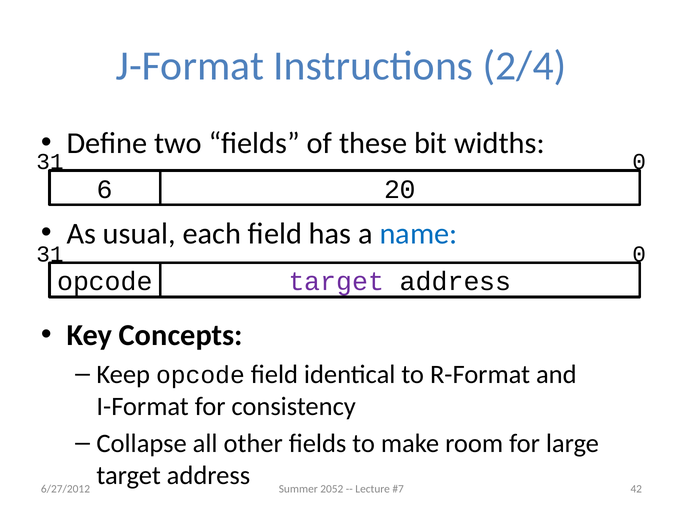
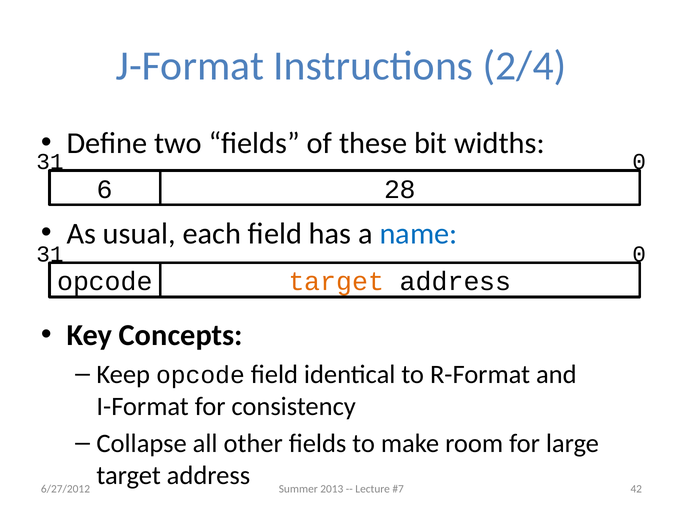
20: 20 -> 28
target at (336, 282) colour: purple -> orange
2052: 2052 -> 2013
